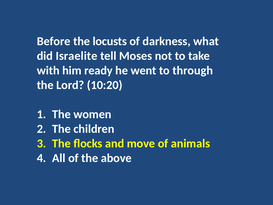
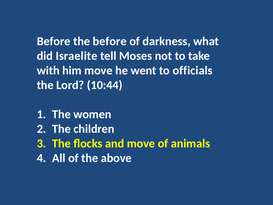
the locusts: locusts -> before
him ready: ready -> move
through: through -> officials
10:20: 10:20 -> 10:44
